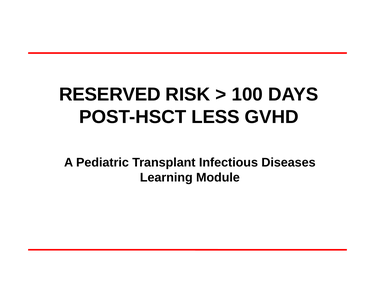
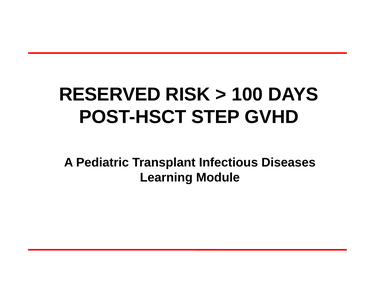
LESS: LESS -> STEP
